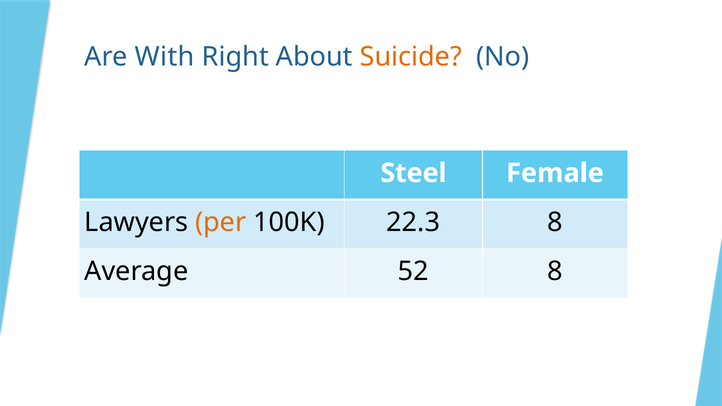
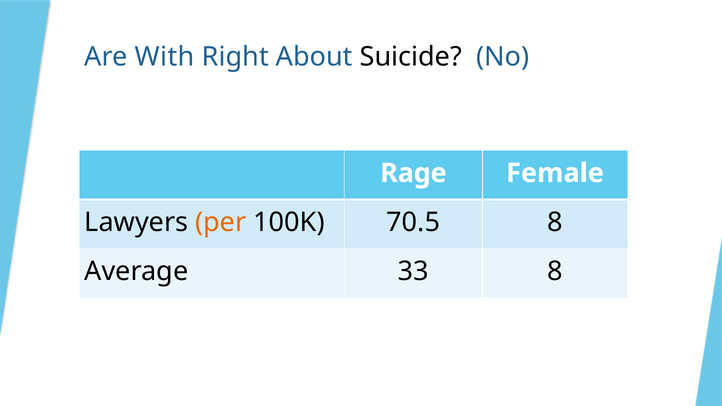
Suicide colour: orange -> black
Steel: Steel -> Rage
22.3: 22.3 -> 70.5
52: 52 -> 33
